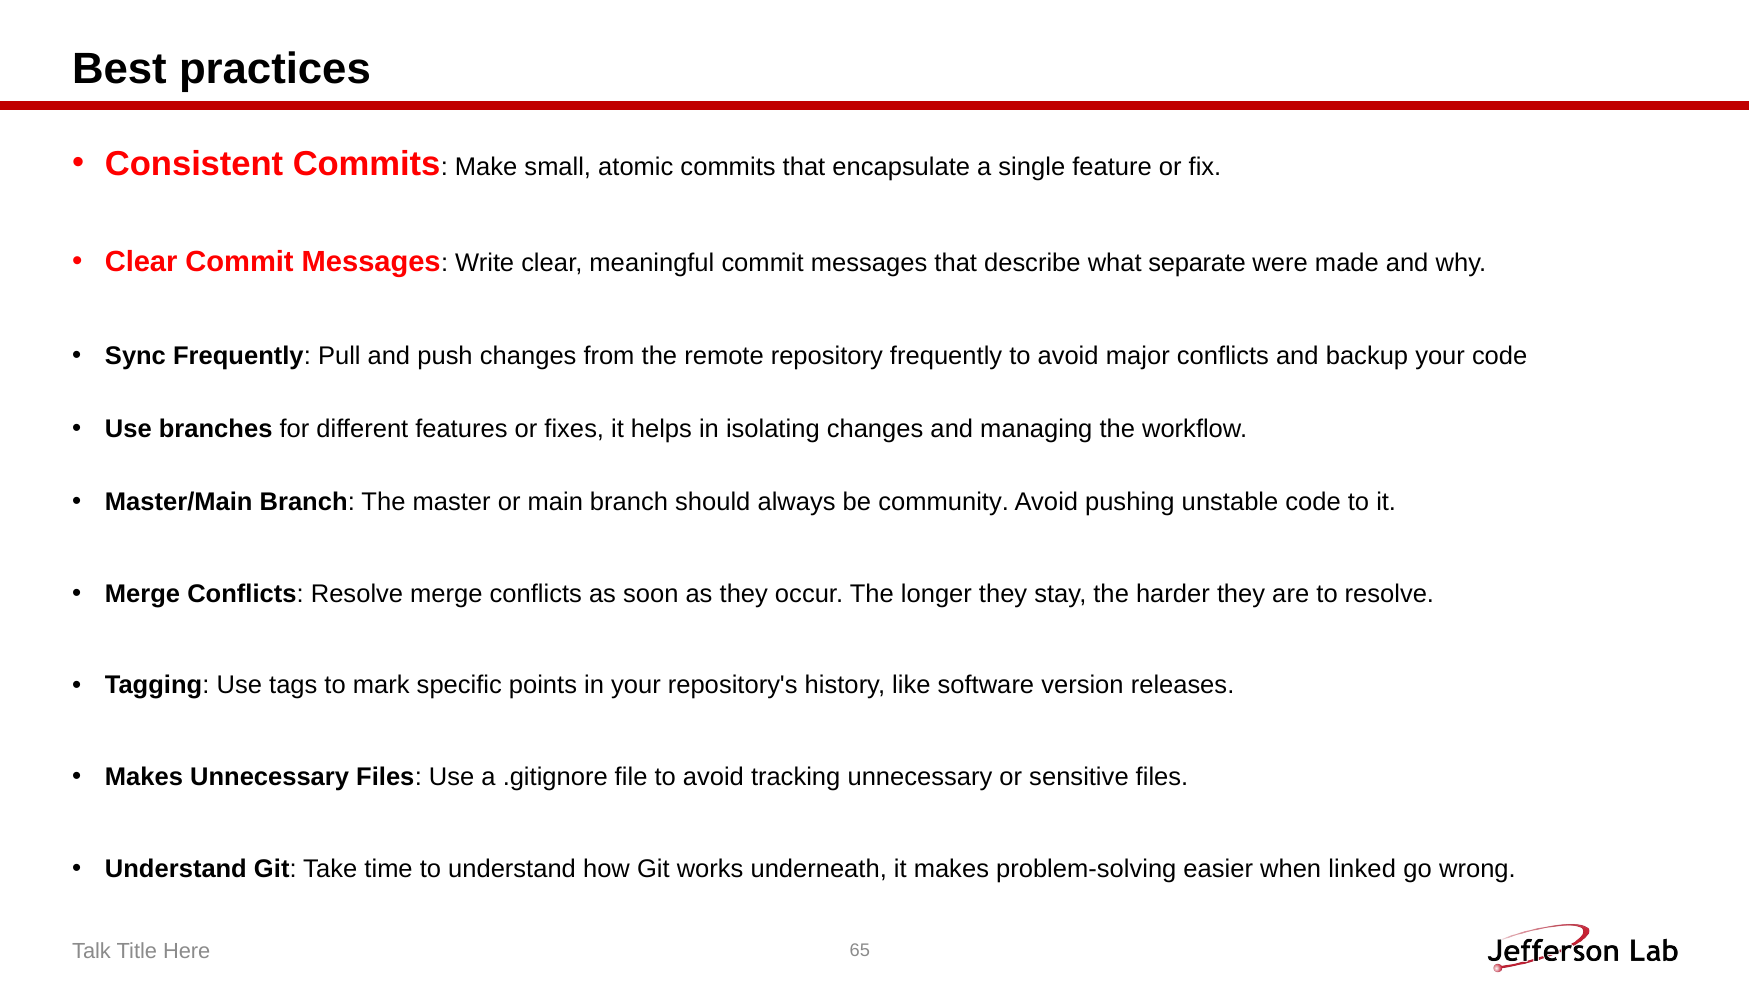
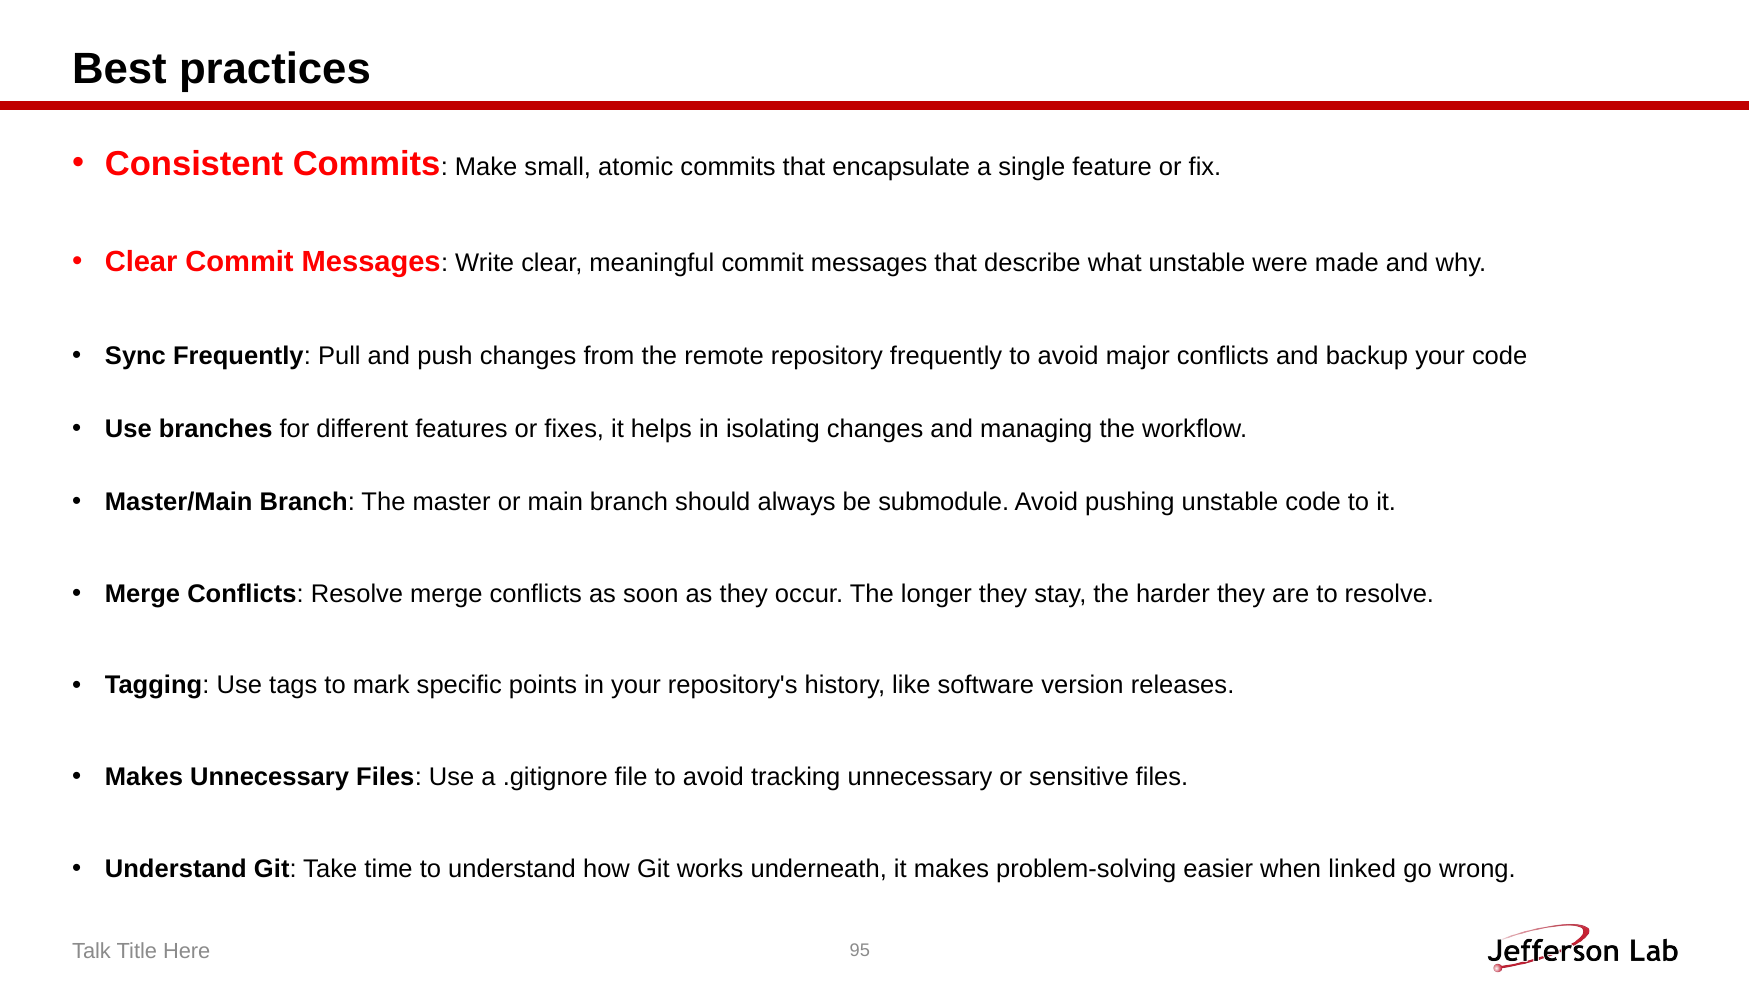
what separate: separate -> unstable
community: community -> submodule
65: 65 -> 95
